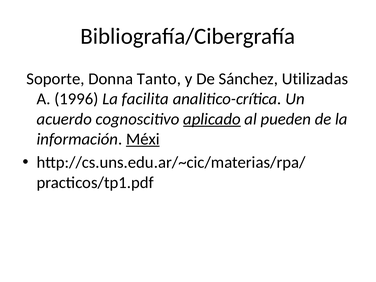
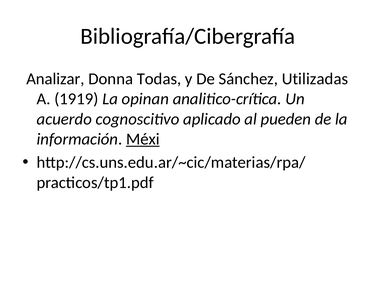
Soporte: Soporte -> Analizar
Tanto: Tanto -> Todas
1996: 1996 -> 1919
facilita: facilita -> opinan
aplicado underline: present -> none
